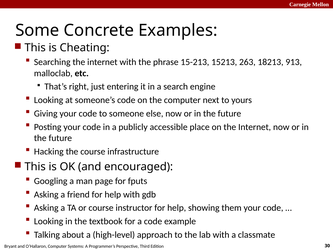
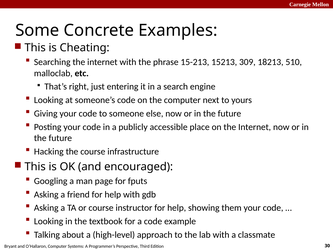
263: 263 -> 309
913: 913 -> 510
